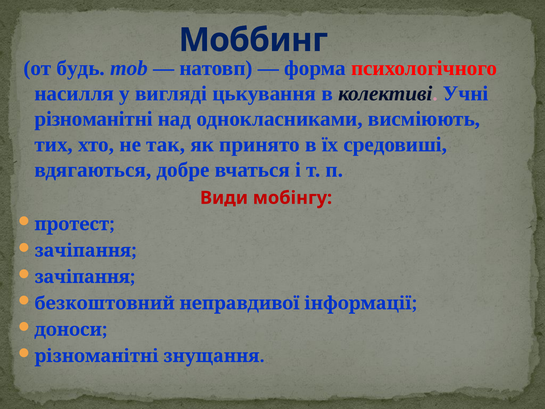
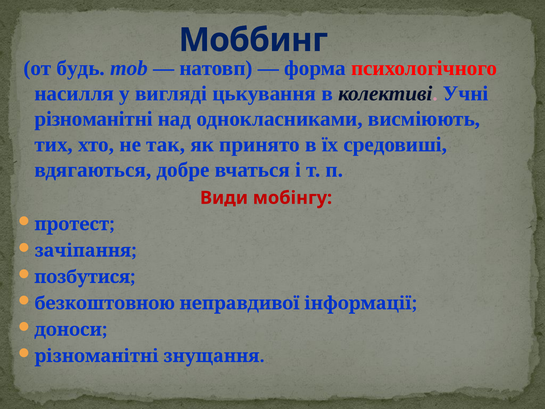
зачіпання at (85, 277): зачіпання -> позбутися
безкоштовний: безкоштовний -> безкоштовною
